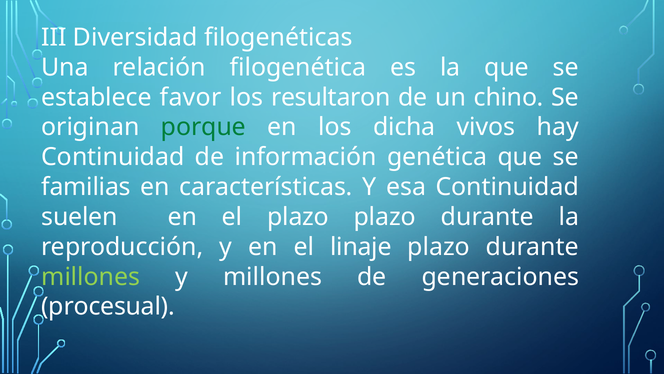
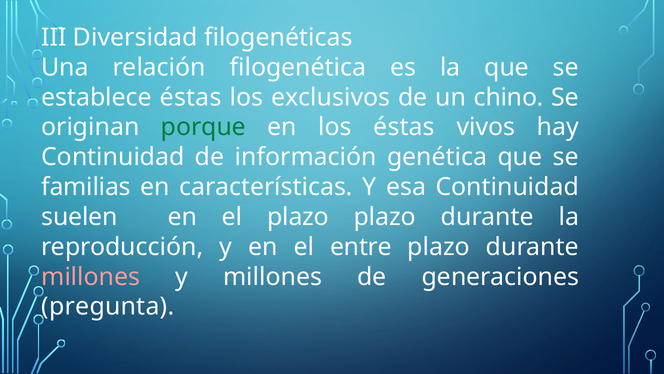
establece favor: favor -> éstas
resultaron: resultaron -> exclusivos
los dicha: dicha -> éstas
linaje: linaje -> entre
millones at (91, 276) colour: light green -> pink
procesual: procesual -> pregunta
